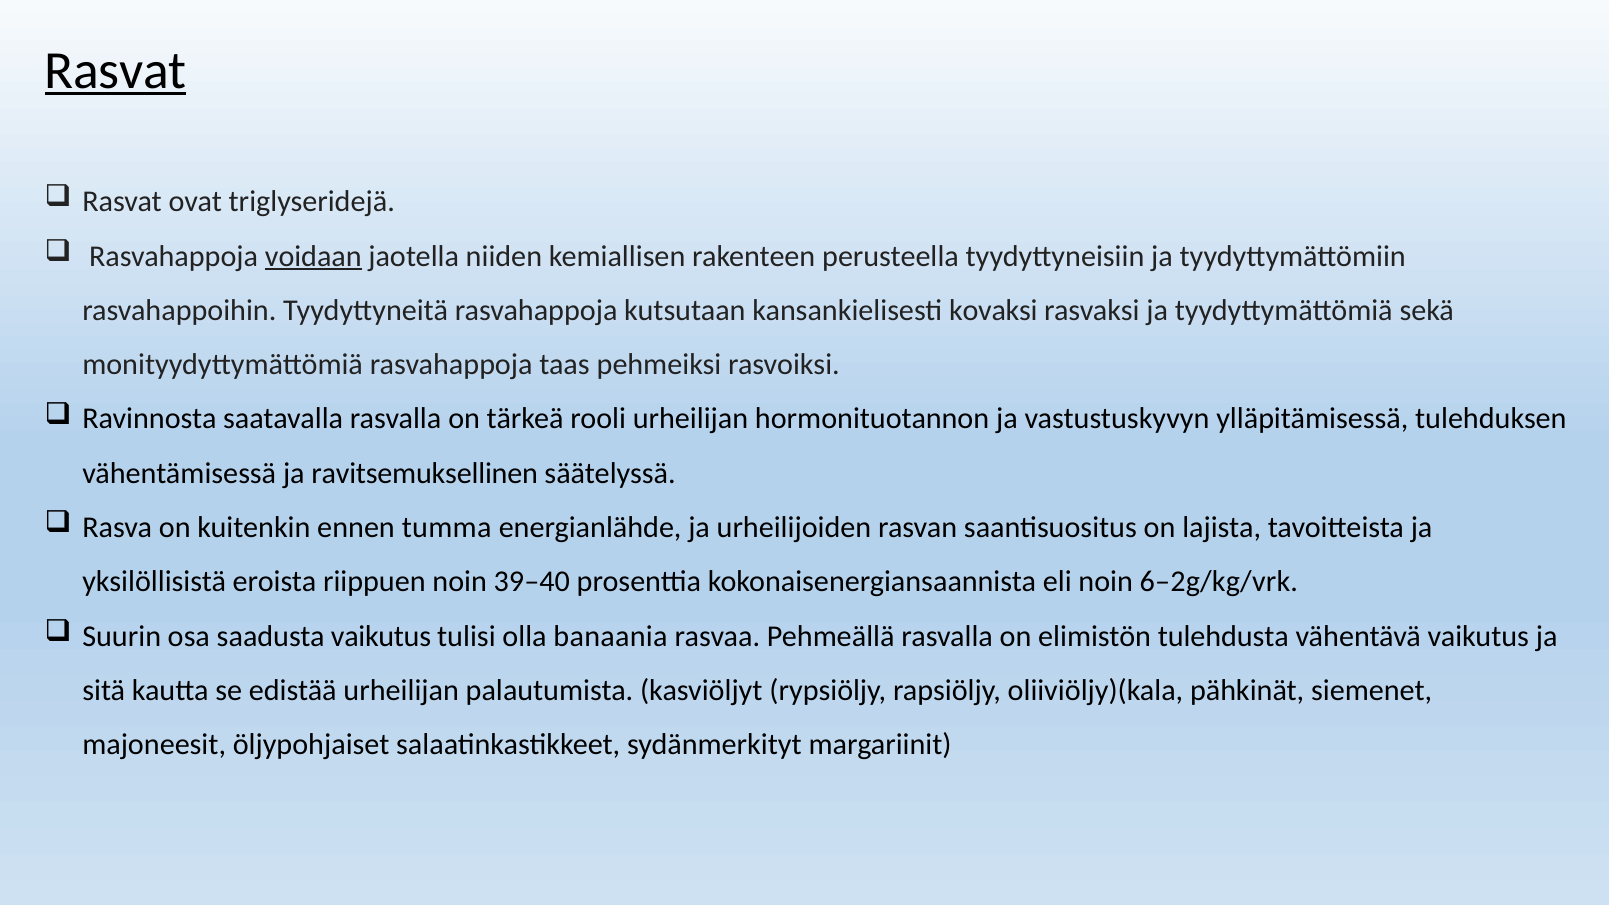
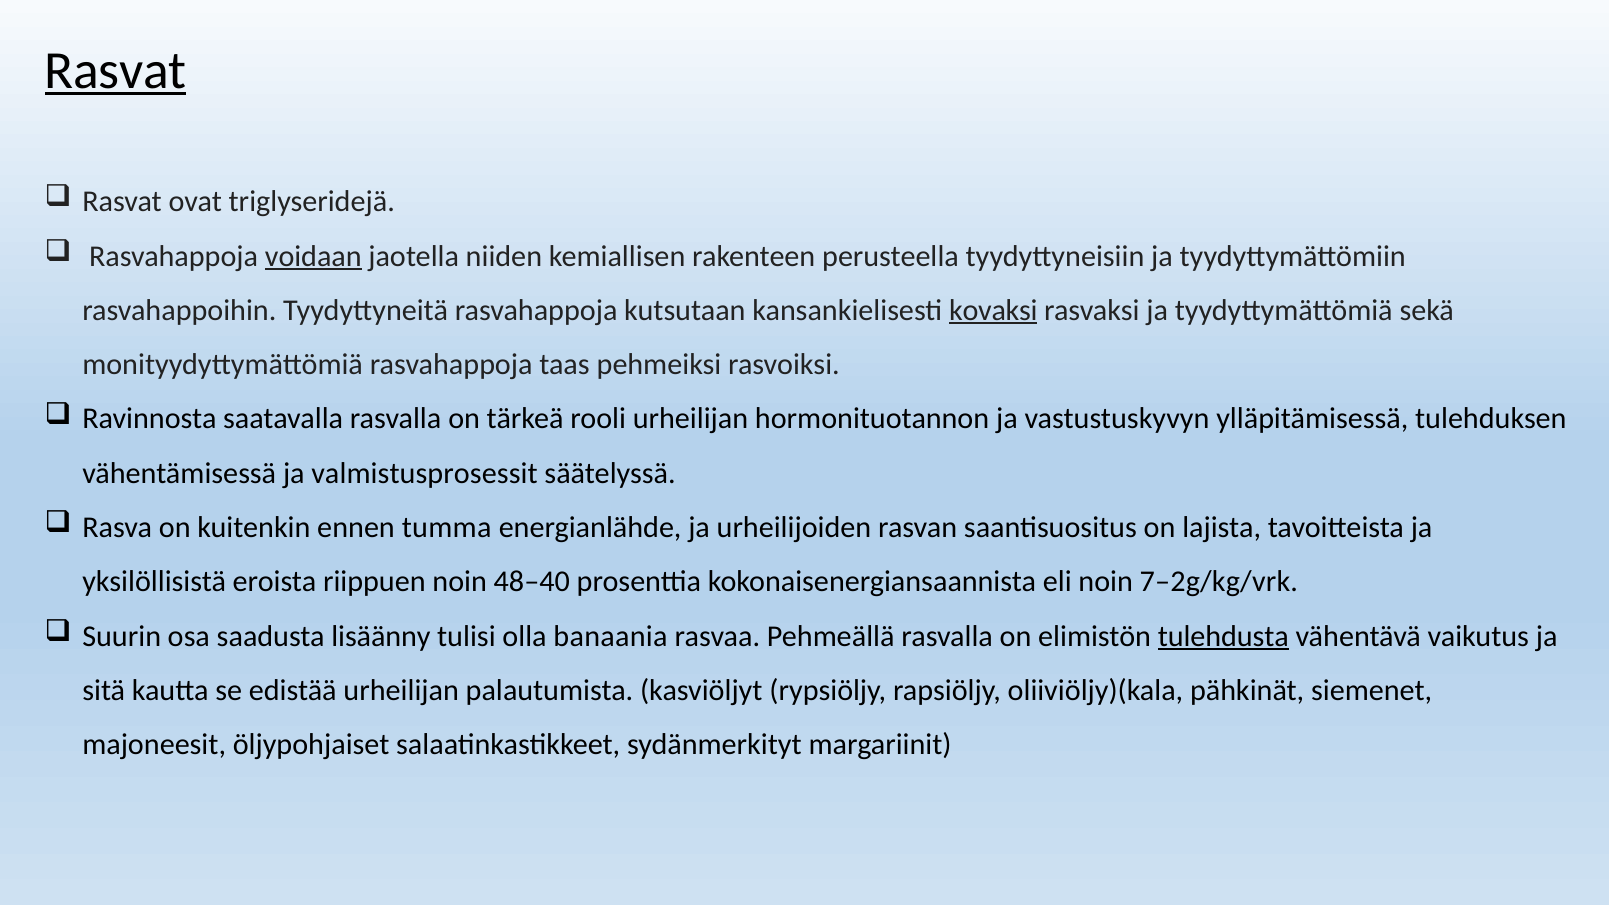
kovaksi underline: none -> present
ravitsemuksellinen: ravitsemuksellinen -> valmistusprosessit
39–40: 39–40 -> 48–40
6–2g/kg/vrk: 6–2g/kg/vrk -> 7–2g/kg/vrk
saadusta vaikutus: vaikutus -> lisäänny
tulehdusta underline: none -> present
